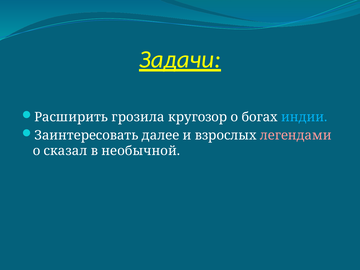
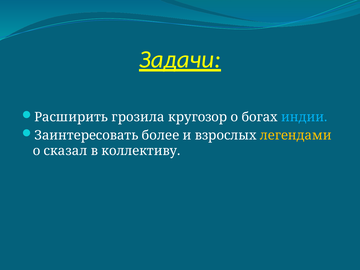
далее: далее -> более
легендами colour: pink -> yellow
необычной: необычной -> коллективу
